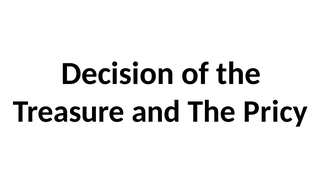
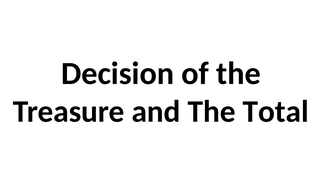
Pricy: Pricy -> Total
